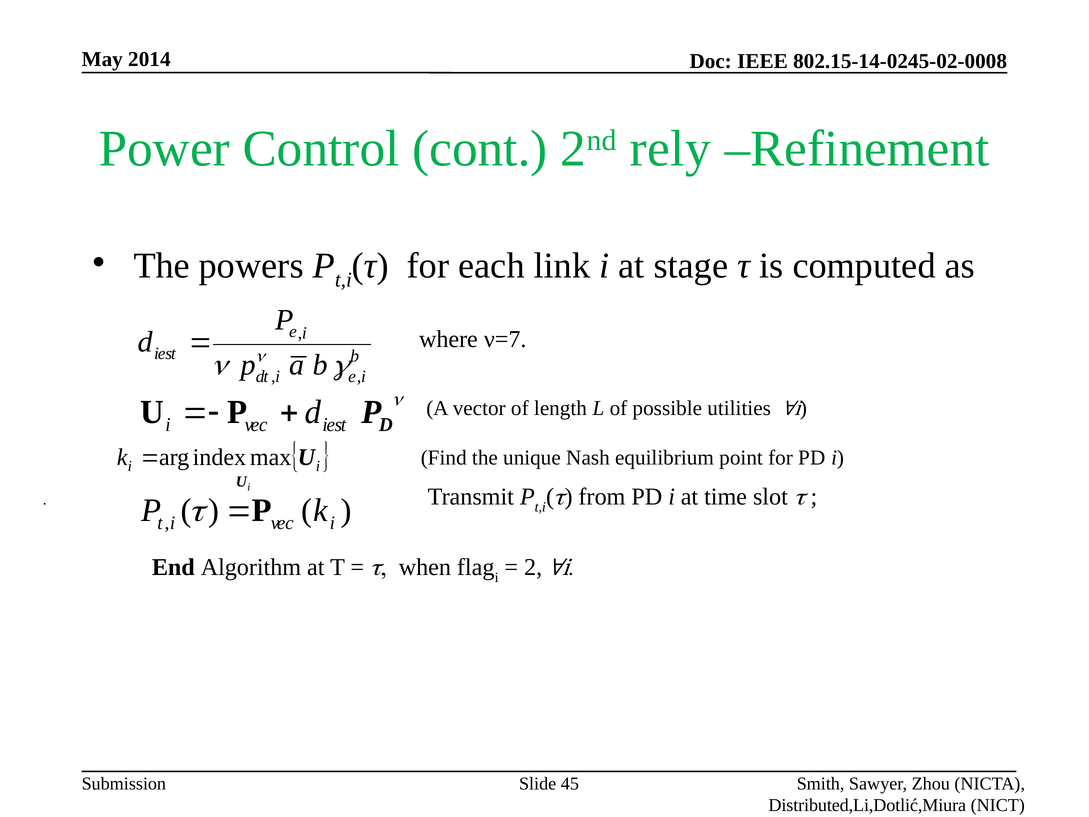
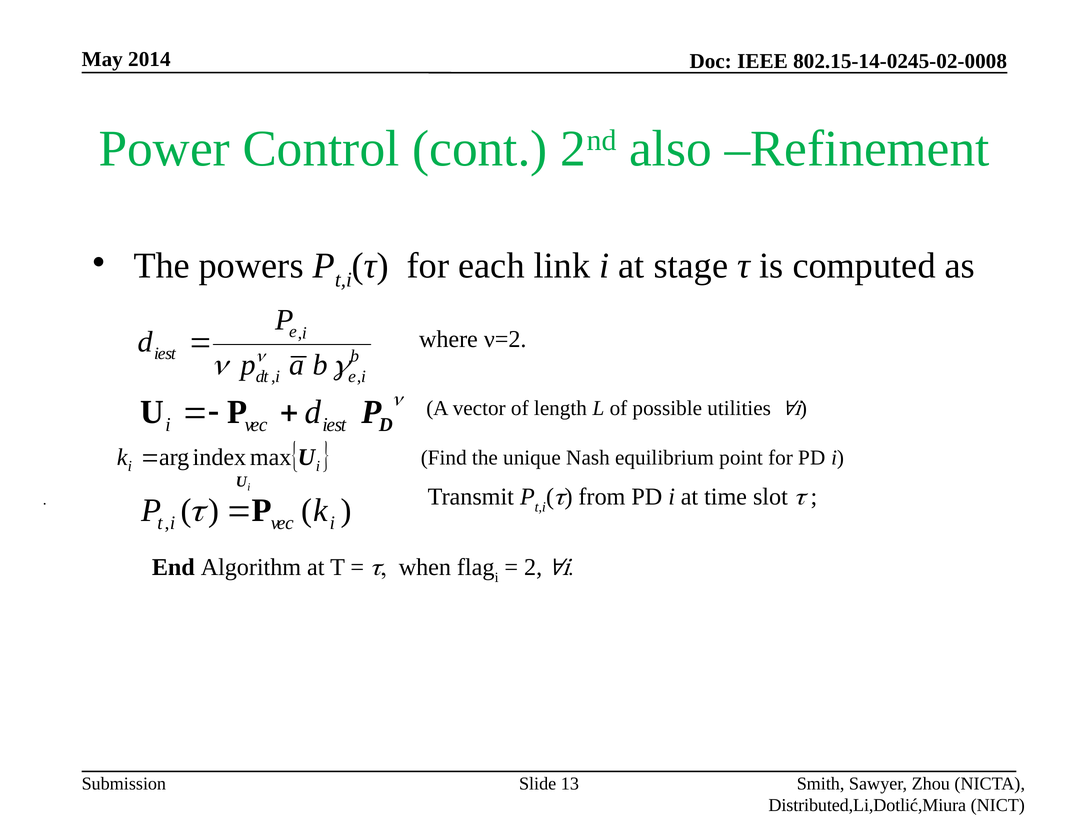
rely: rely -> also
ν=7: ν=7 -> ν=2
45: 45 -> 13
